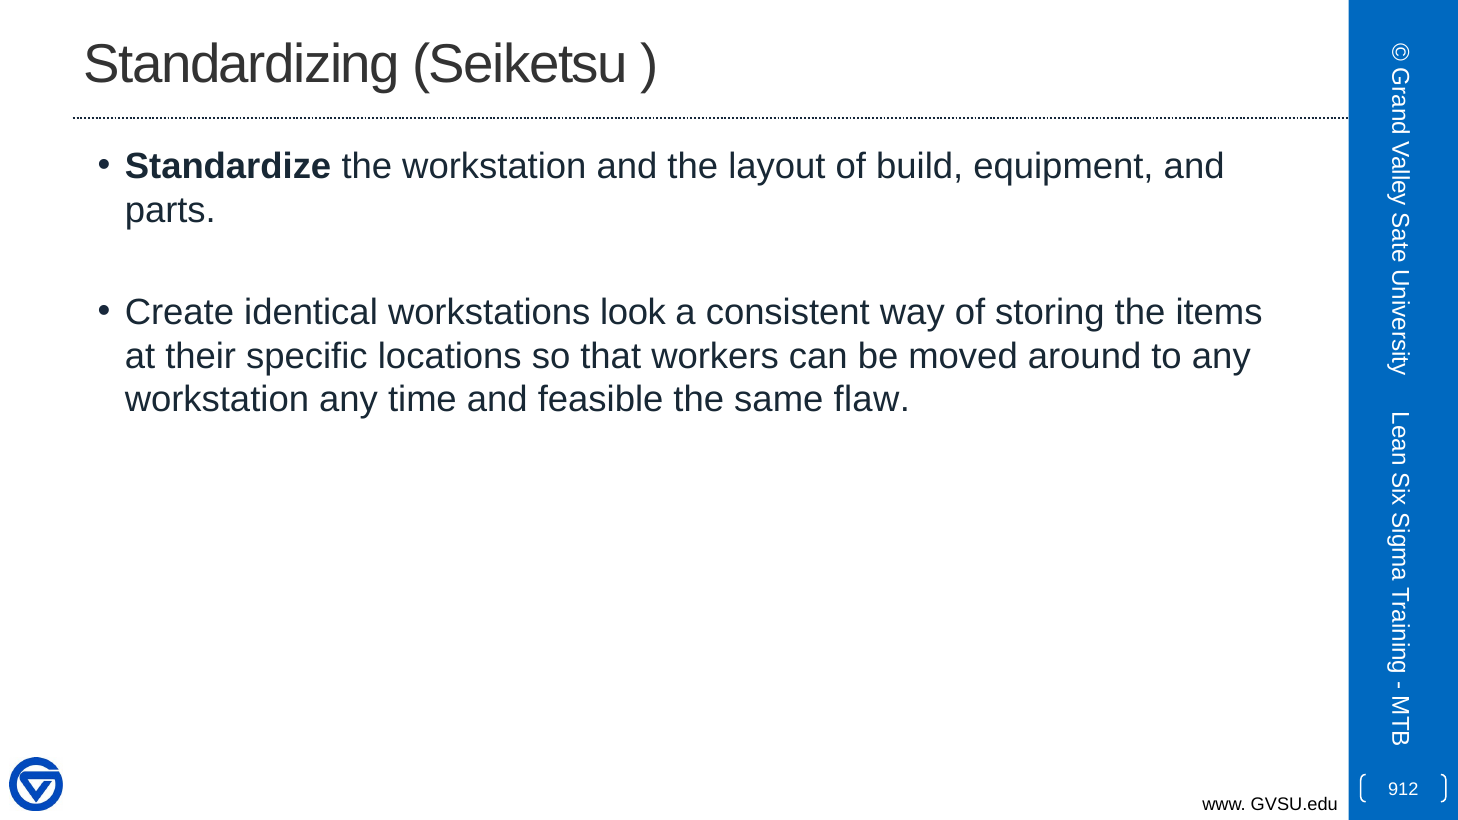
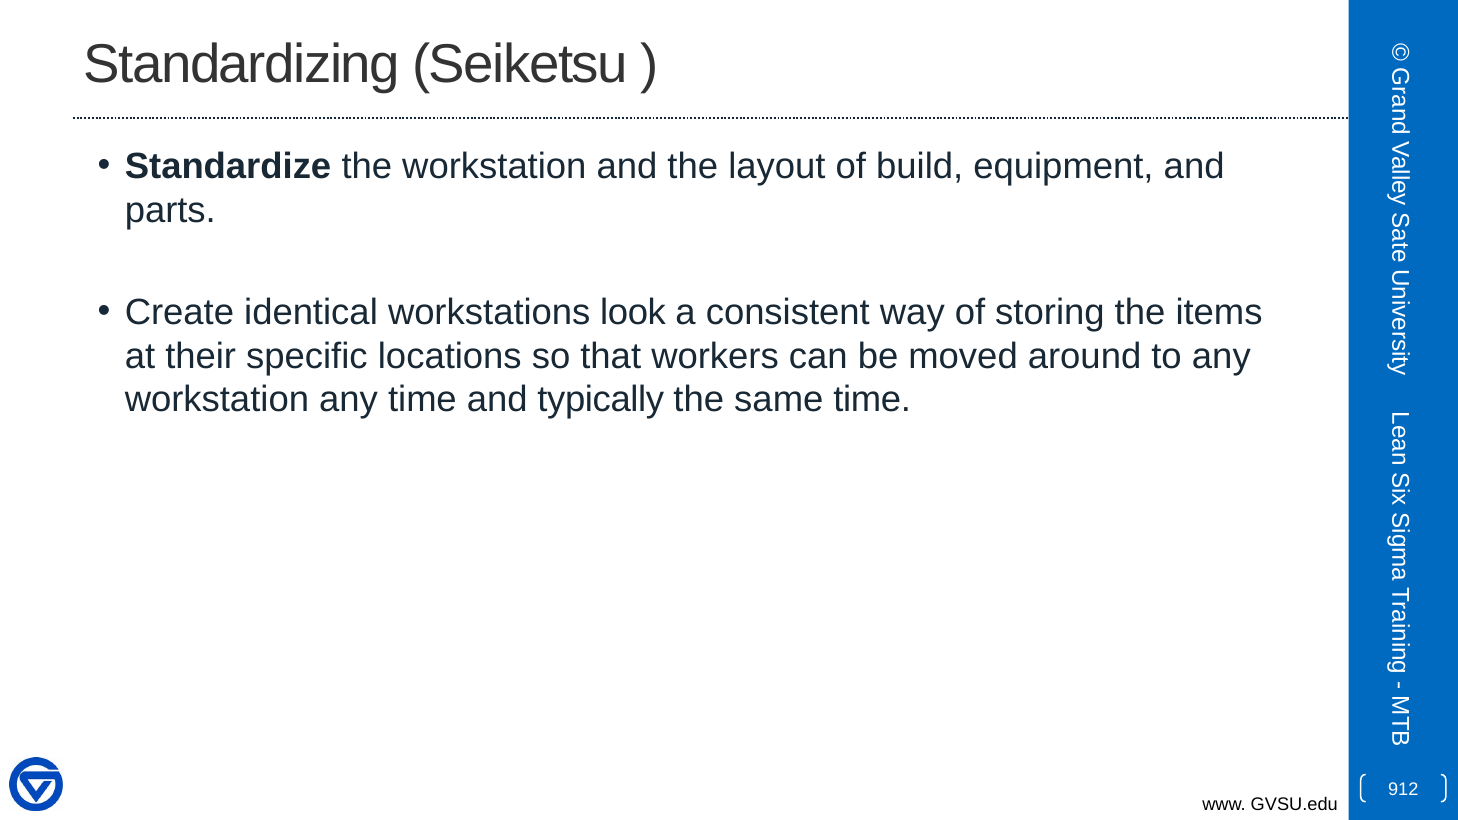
feasible: feasible -> typically
same flaw: flaw -> time
